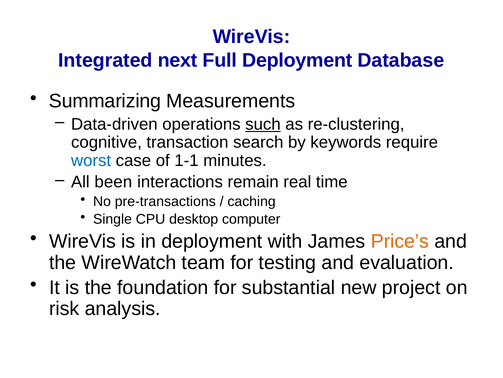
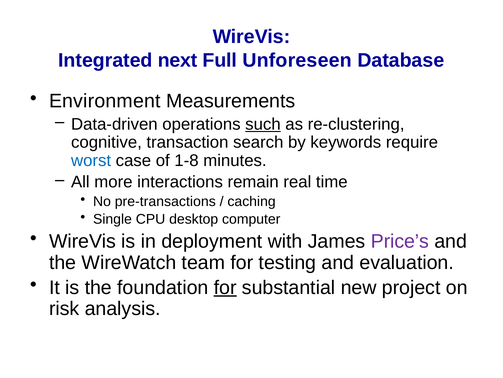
Full Deployment: Deployment -> Unforeseen
Summarizing: Summarizing -> Environment
1-1: 1-1 -> 1-8
been: been -> more
Price’s colour: orange -> purple
for at (225, 287) underline: none -> present
